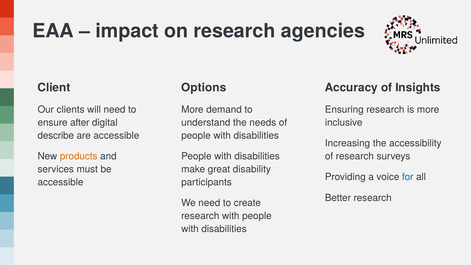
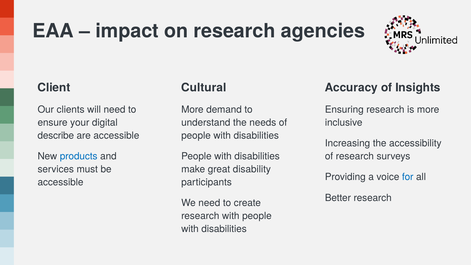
Options: Options -> Cultural
after: after -> your
products colour: orange -> blue
